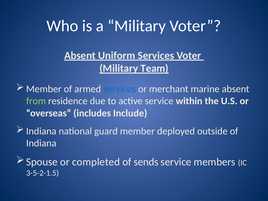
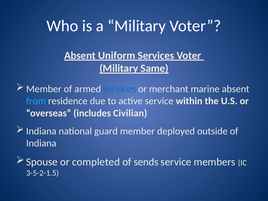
Team: Team -> Same
from colour: light green -> light blue
Include: Include -> Civilian
